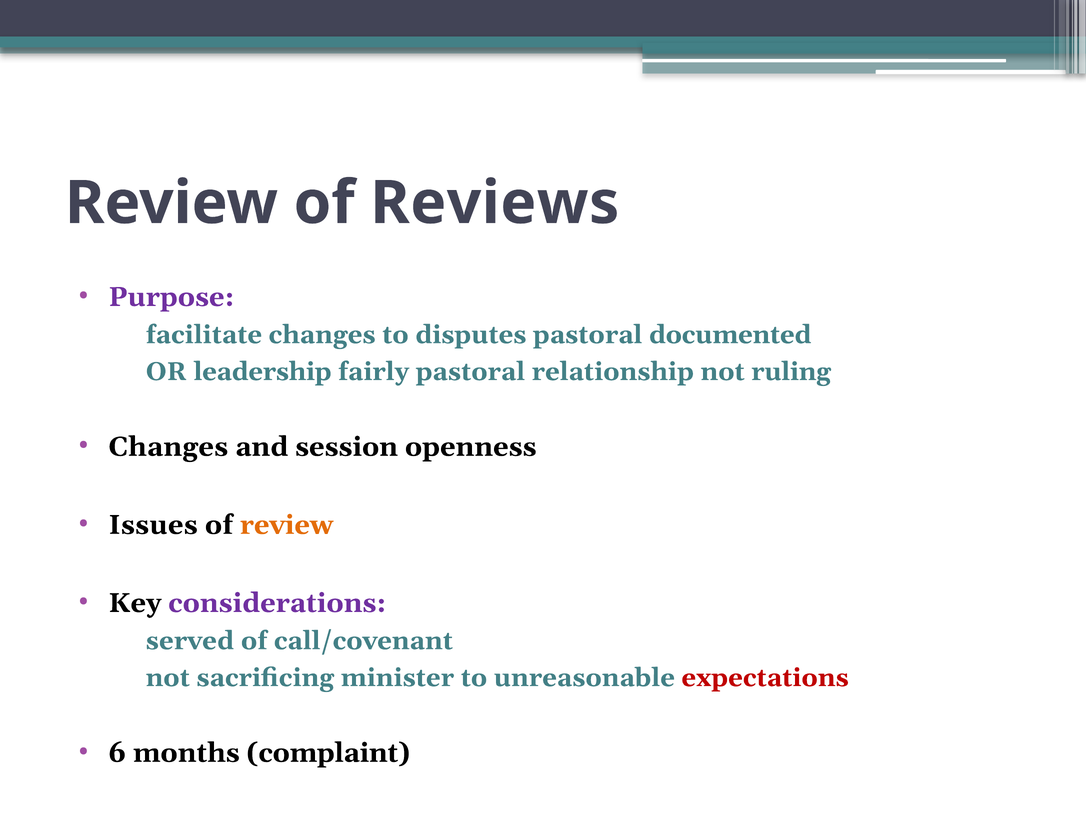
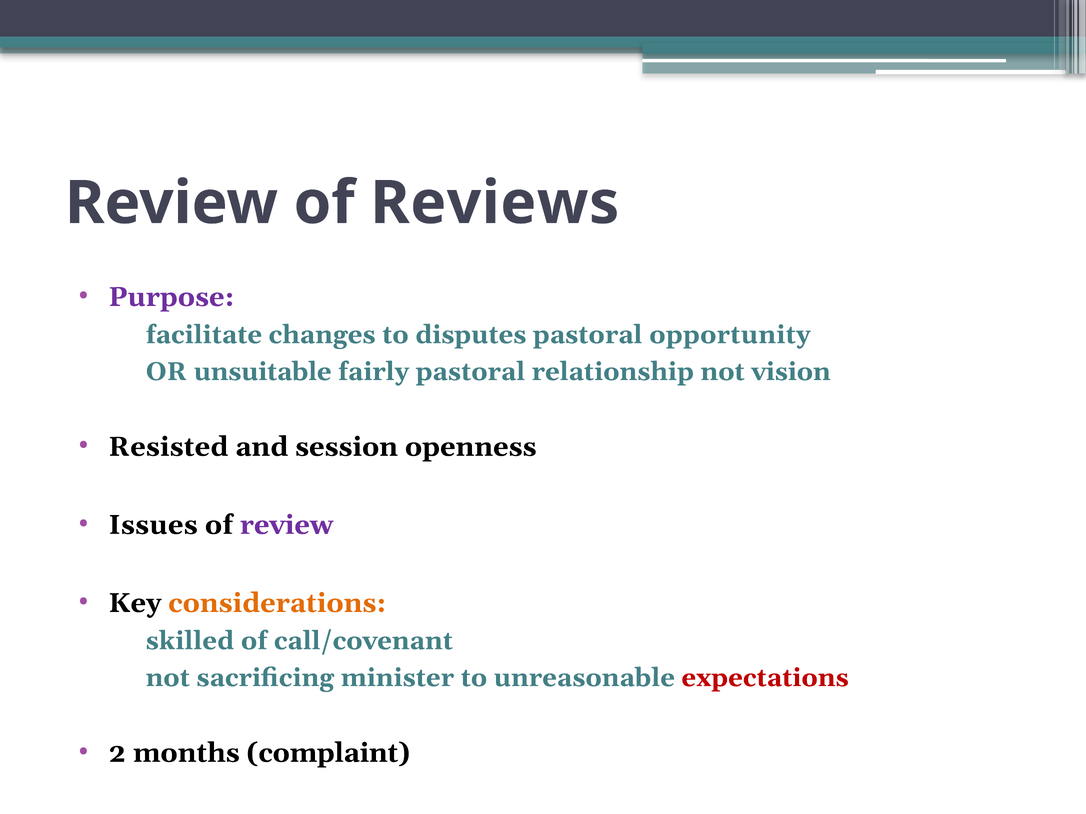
documented: documented -> opportunity
leadership: leadership -> unsuitable
ruling: ruling -> vision
Changes at (168, 447): Changes -> Resisted
review at (287, 525) colour: orange -> purple
considerations colour: purple -> orange
served: served -> skilled
6: 6 -> 2
